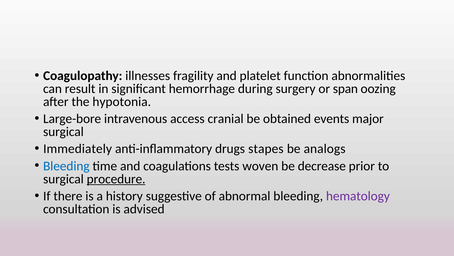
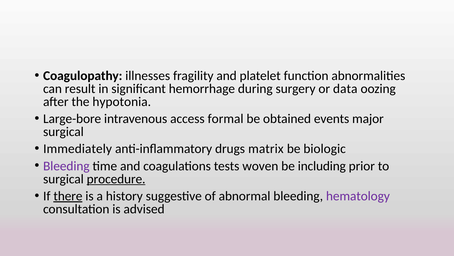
span: span -> data
cranial: cranial -> formal
stapes: stapes -> matrix
analogs: analogs -> biologic
Bleeding at (66, 166) colour: blue -> purple
decrease: decrease -> including
there underline: none -> present
